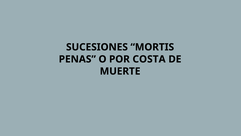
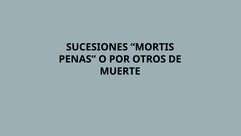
COSTA: COSTA -> OTROS
